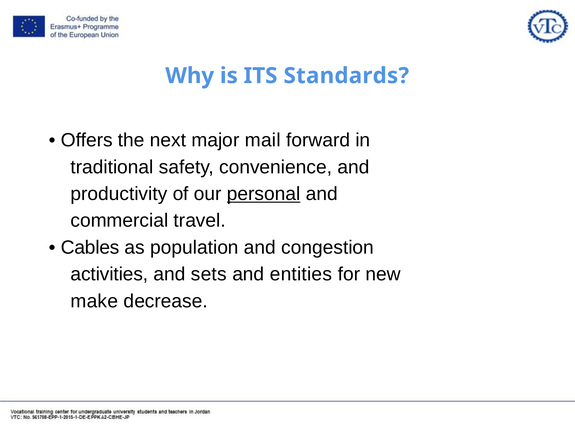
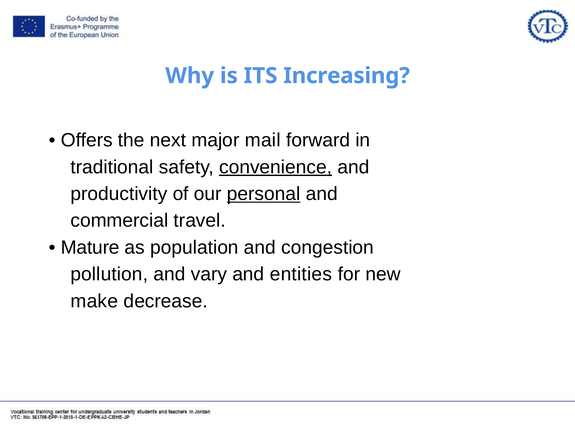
Standards: Standards -> Increasing
convenience underline: none -> present
Cables: Cables -> Mature
activities: activities -> pollution
sets: sets -> vary
